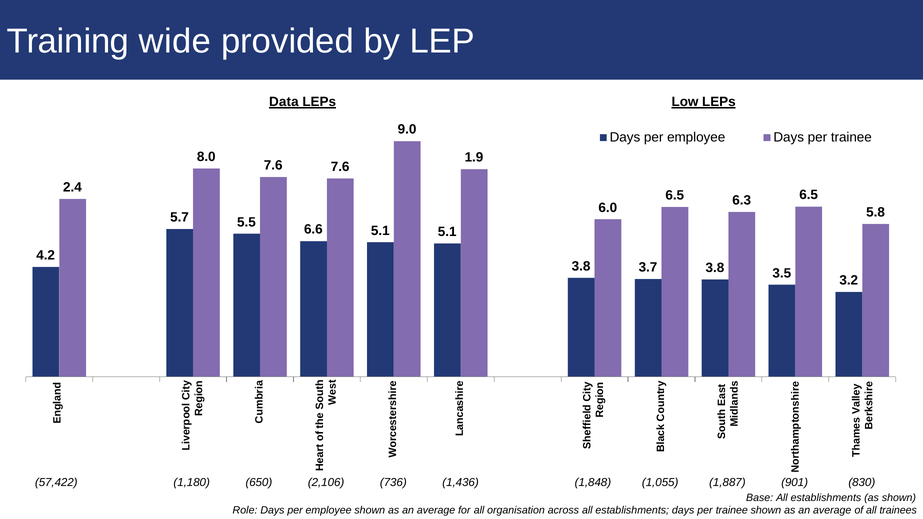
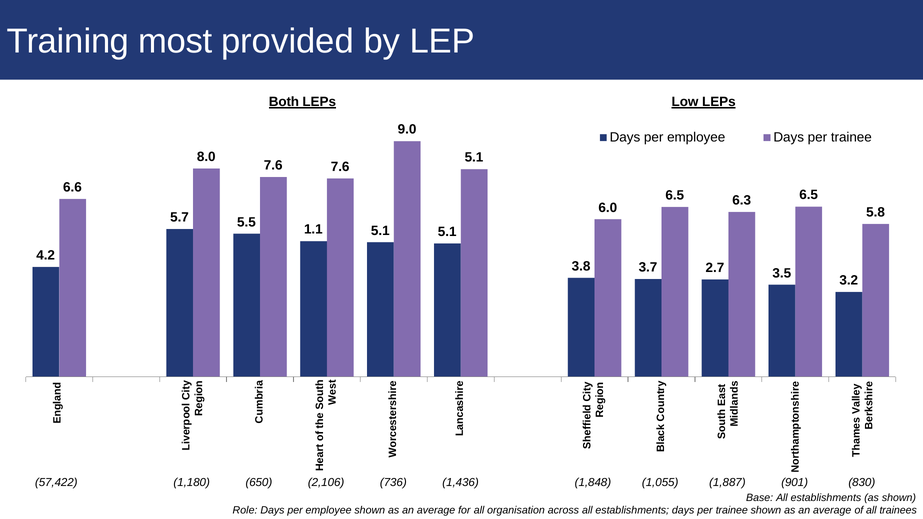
wide: wide -> most
Data: Data -> Both
1.9 at (474, 158): 1.9 -> 5.1
2.4: 2.4 -> 6.6
6.6: 6.6 -> 1.1
3.7 3.8: 3.8 -> 2.7
